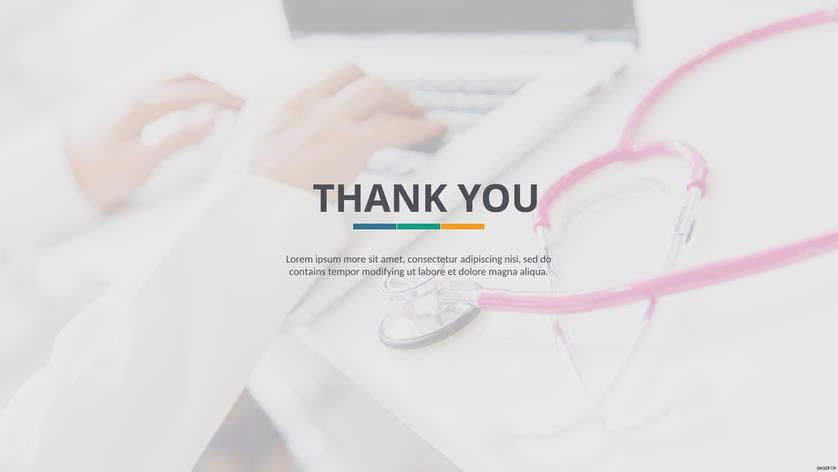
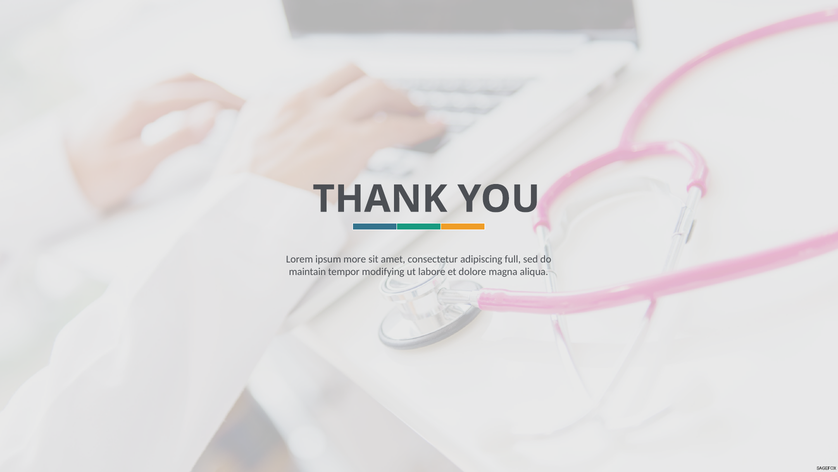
nisi: nisi -> full
contains: contains -> maintain
